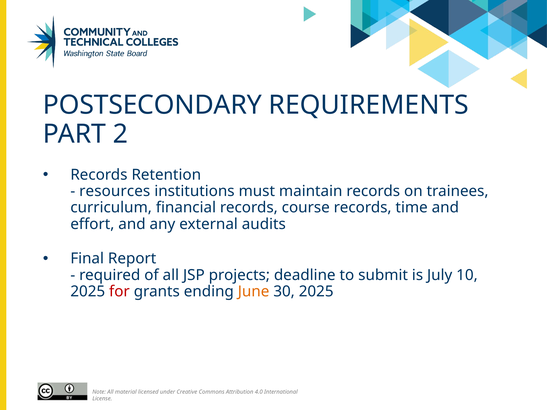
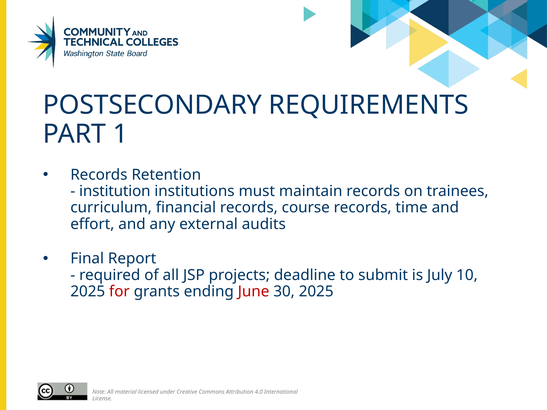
2: 2 -> 1
resources: resources -> institution
June colour: orange -> red
